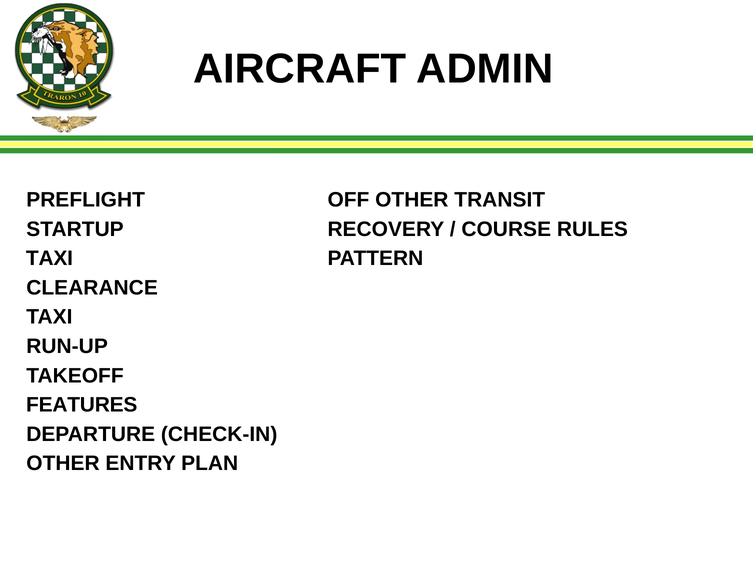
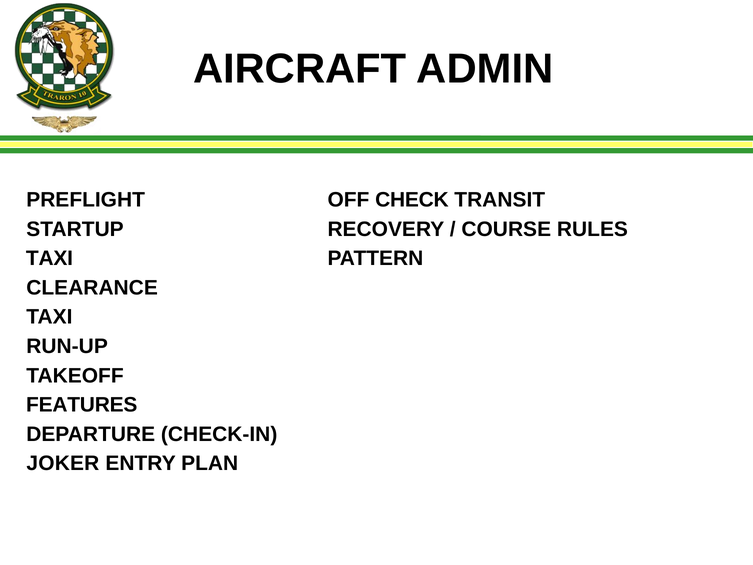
OFF OTHER: OTHER -> CHECK
OTHER at (63, 463): OTHER -> JOKER
